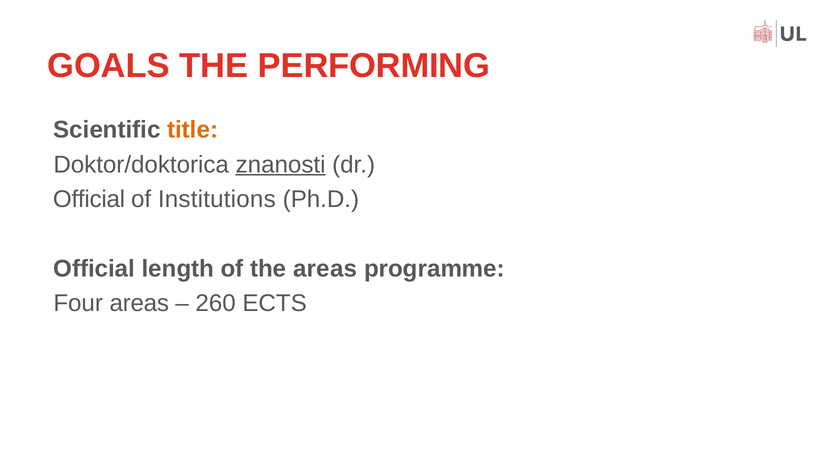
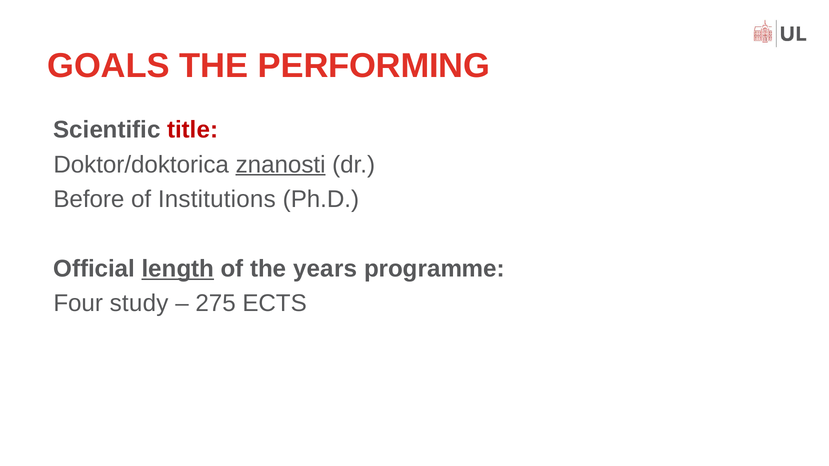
title colour: orange -> red
Official at (89, 199): Official -> Before
length underline: none -> present
the areas: areas -> years
Four areas: areas -> study
260: 260 -> 275
